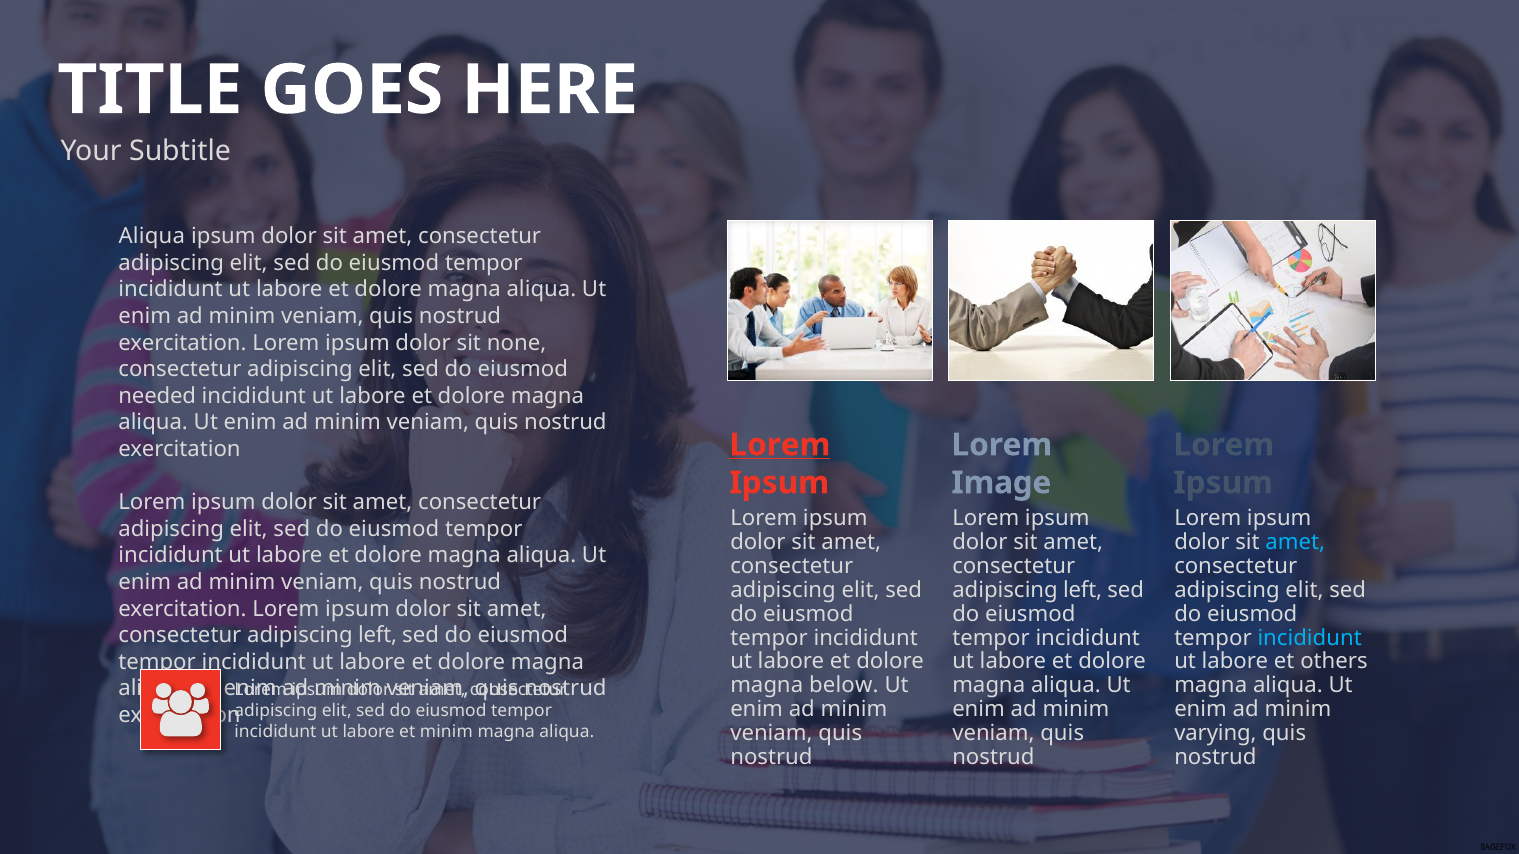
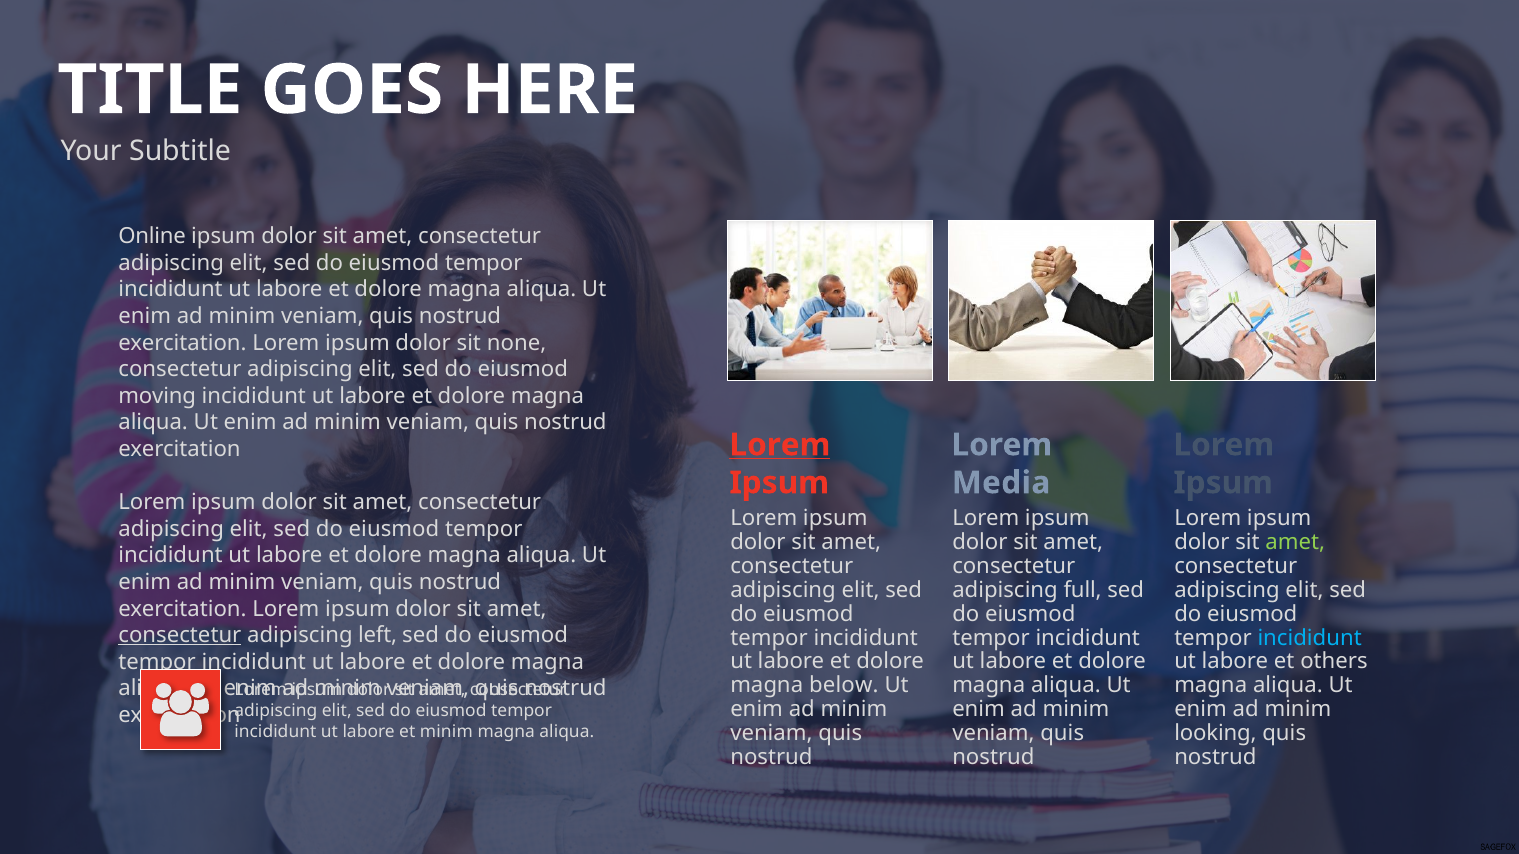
Aliqua at (152, 237): Aliqua -> Online
needed: needed -> moving
Image: Image -> Media
amet at (1295, 542) colour: light blue -> light green
left at (1083, 590): left -> full
consectetur at (180, 636) underline: none -> present
varying: varying -> looking
